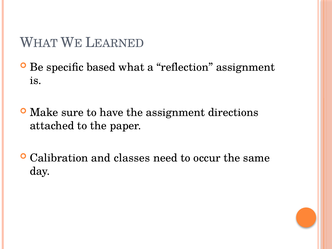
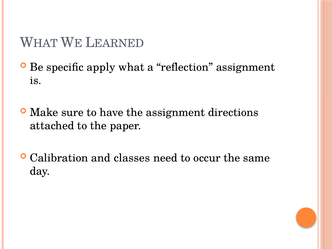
based: based -> apply
